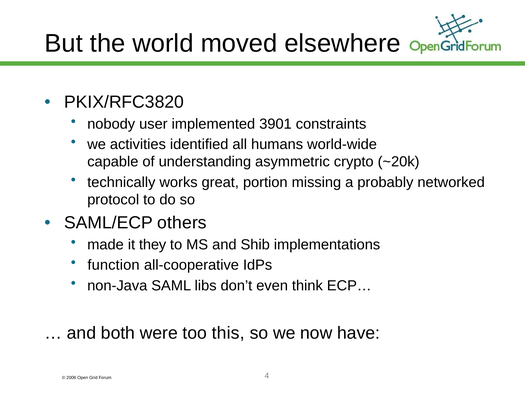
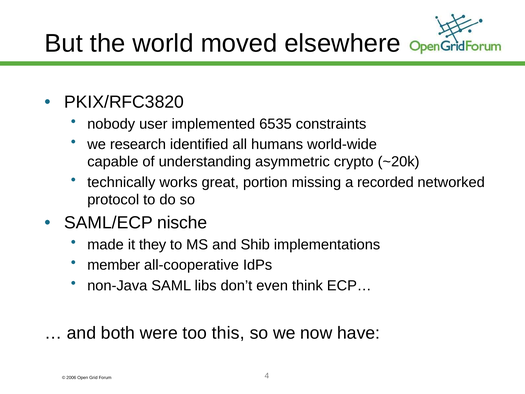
3901: 3901 -> 6535
activities: activities -> research
probably: probably -> recorded
others: others -> nische
function: function -> member
